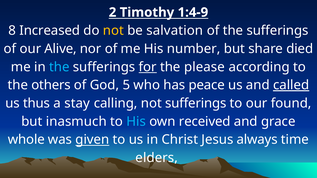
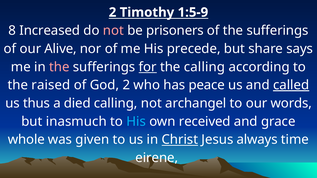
1:4-9: 1:4-9 -> 1:5-9
not at (113, 31) colour: yellow -> pink
salvation: salvation -> prisoners
number: number -> precede
died: died -> says
the at (59, 67) colour: light blue -> pink
the please: please -> calling
others: others -> raised
God 5: 5 -> 2
stay: stay -> died
not sufferings: sufferings -> archangel
found: found -> words
given underline: present -> none
Christ underline: none -> present
elders: elders -> eirene
